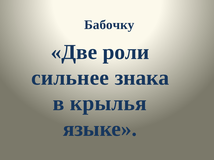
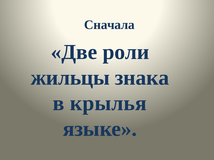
Бабочку: Бабочку -> Сначала
сильнее: сильнее -> жильцы
